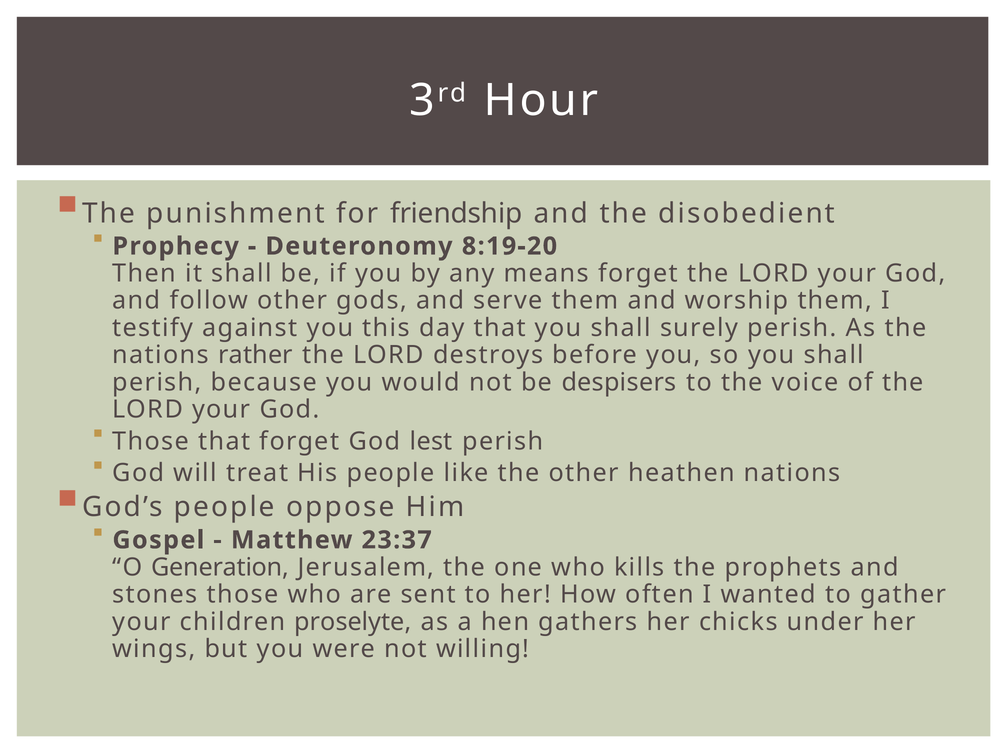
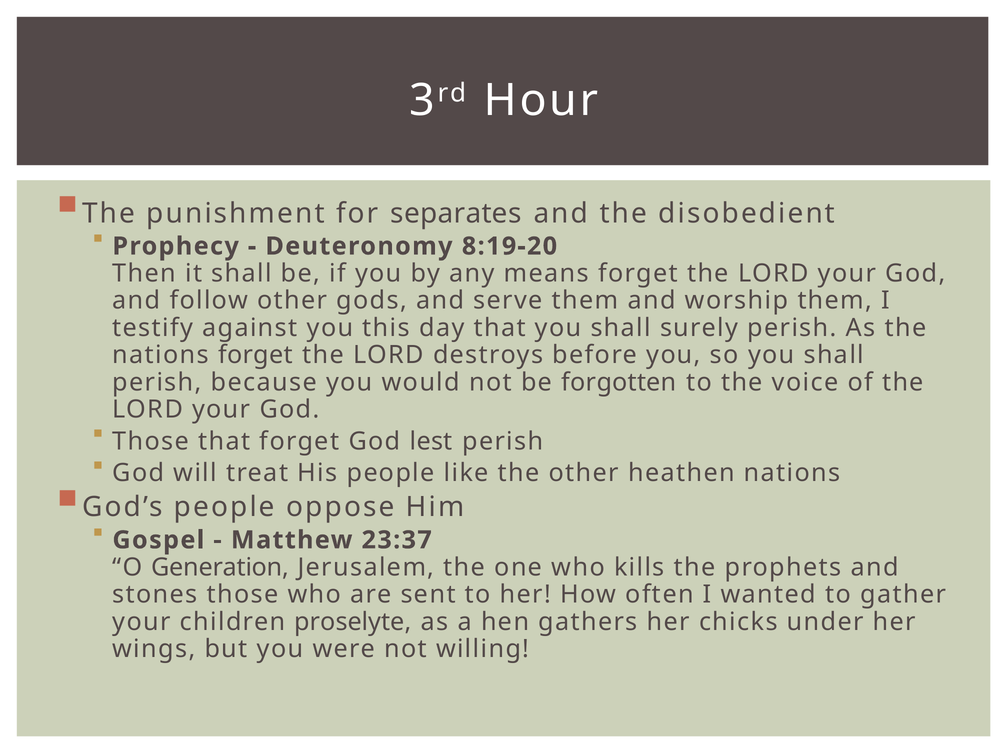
friendship: friendship -> separates
nations rather: rather -> forget
despisers: despisers -> forgotten
